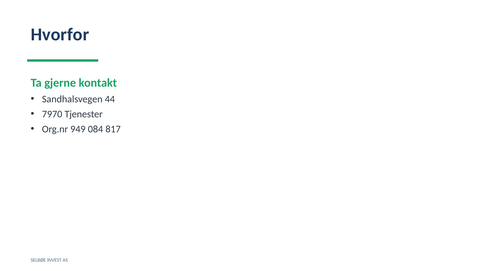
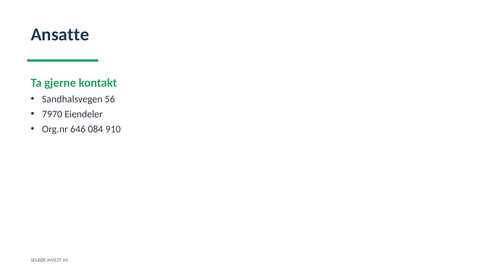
Hvorfor: Hvorfor -> Ansatte
44: 44 -> 56
Tjenester: Tjenester -> Eiendeler
949: 949 -> 646
817: 817 -> 910
